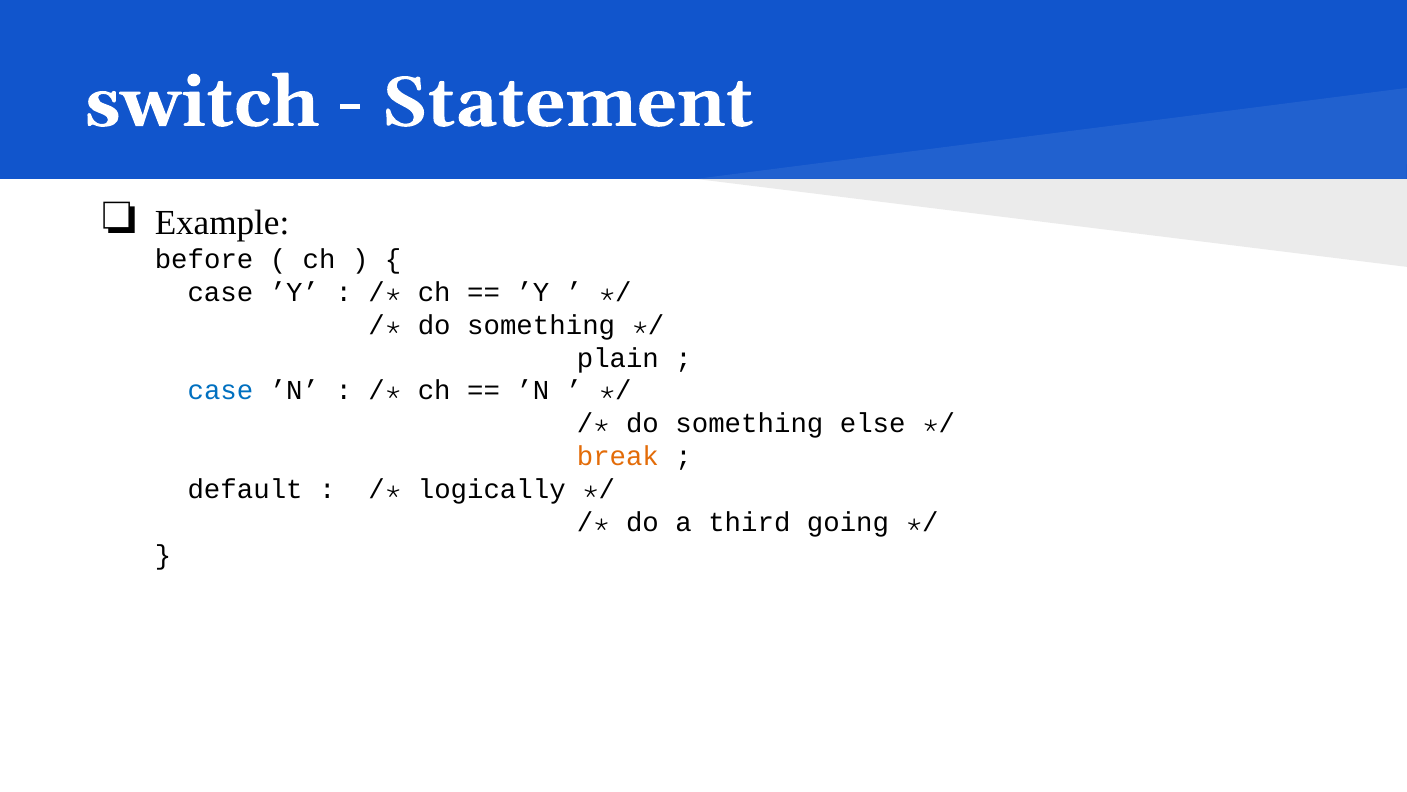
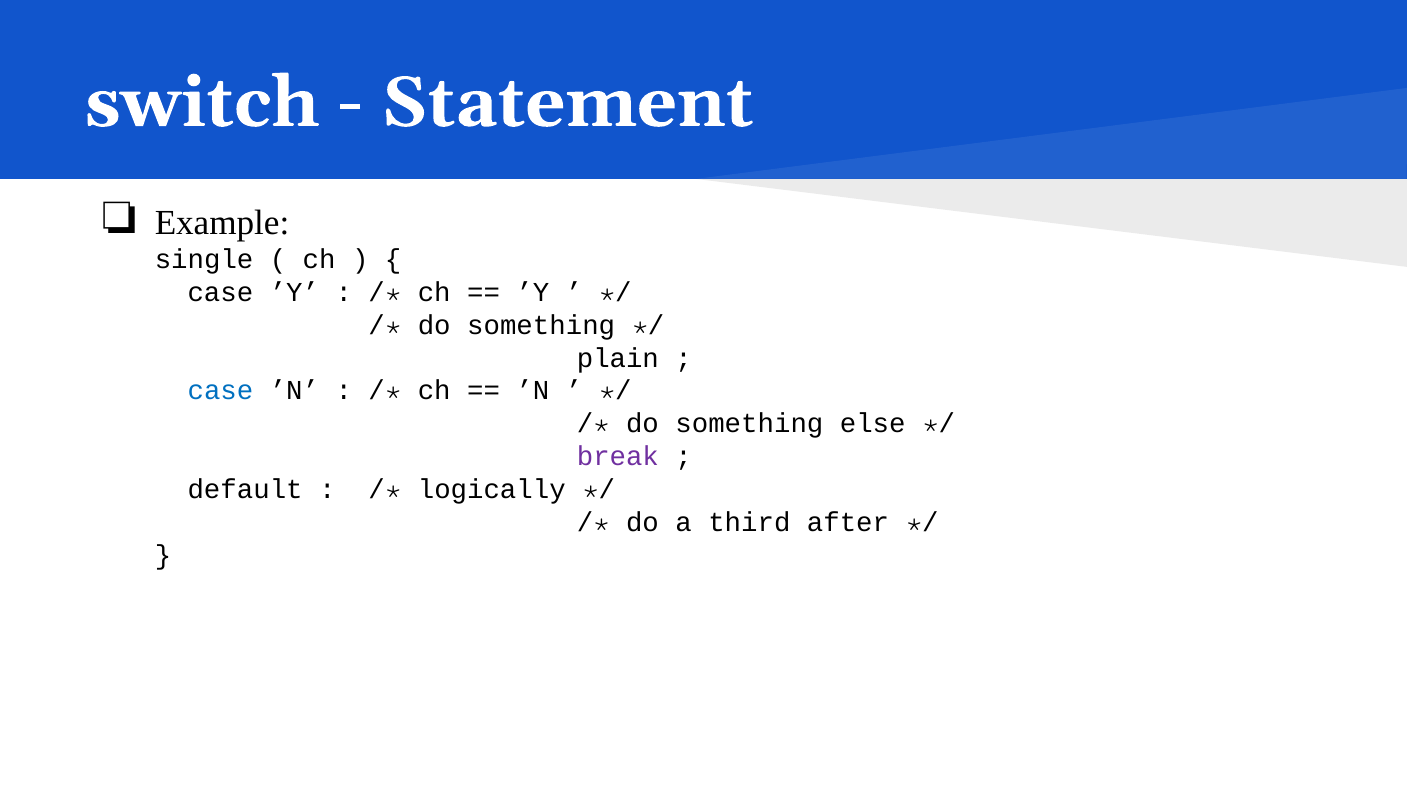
before: before -> single
break colour: orange -> purple
going: going -> after
